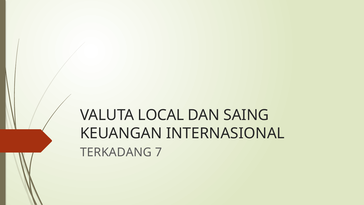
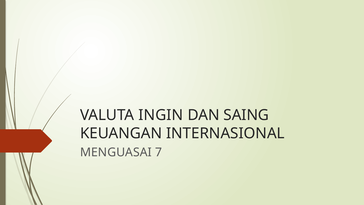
LOCAL: LOCAL -> INGIN
TERKADANG: TERKADANG -> MENGUASAI
